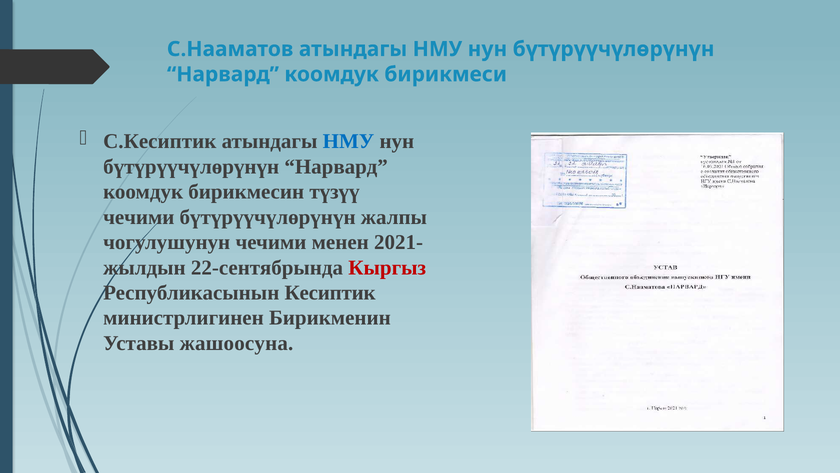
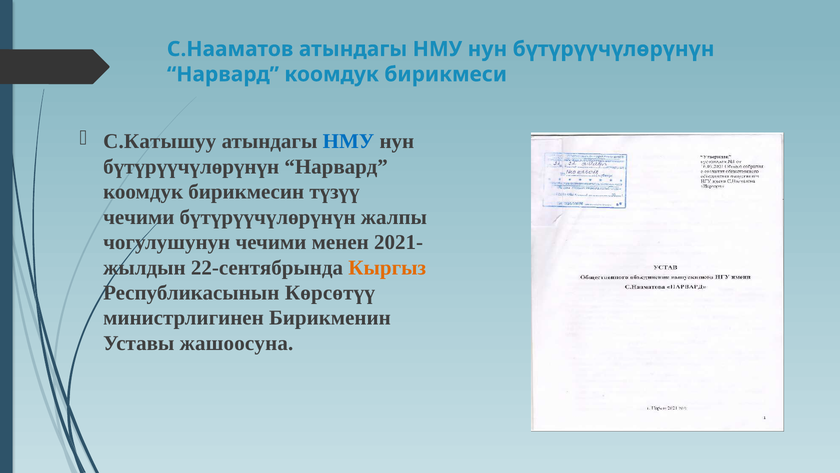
С.Кесиптик: С.Кесиптик -> С.Катышуу
Кыргыз colour: red -> orange
Кесиптик: Кесиптик -> Көрсөтүү
